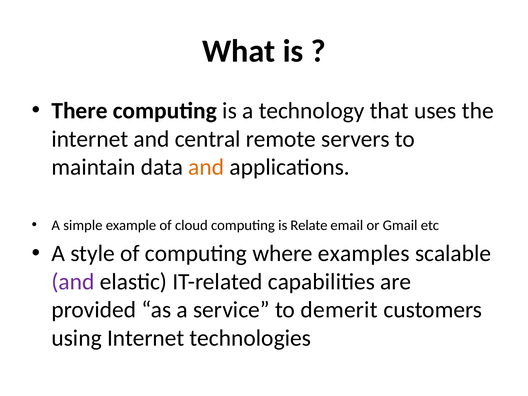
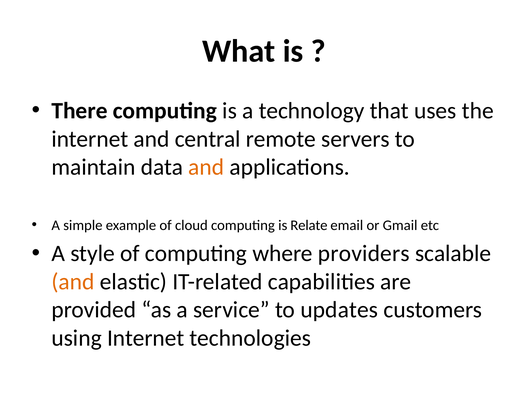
examples: examples -> providers
and at (73, 282) colour: purple -> orange
demerit: demerit -> updates
